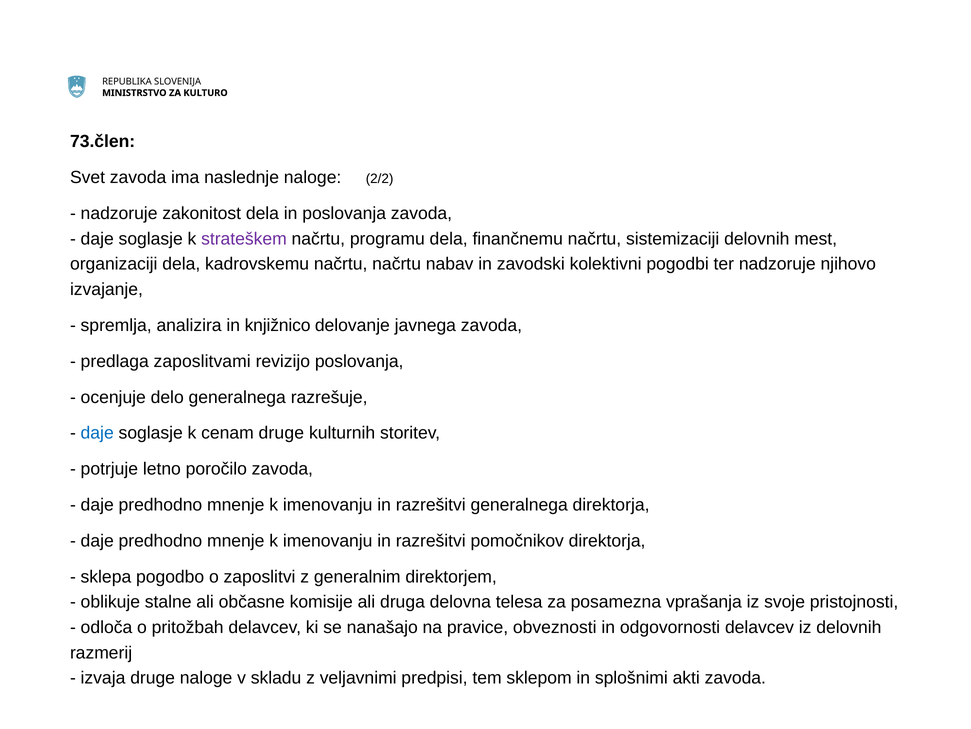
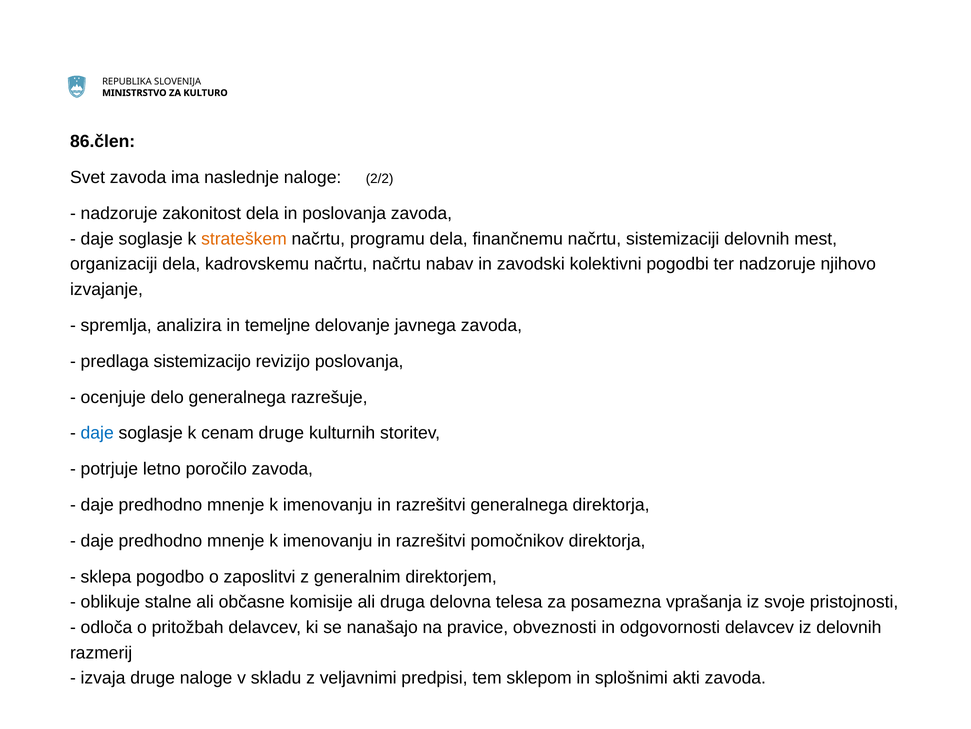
73.člen: 73.člen -> 86.člen
strateškem colour: purple -> orange
knjižnico: knjižnico -> temeljne
zaposlitvami: zaposlitvami -> sistemizacijo
